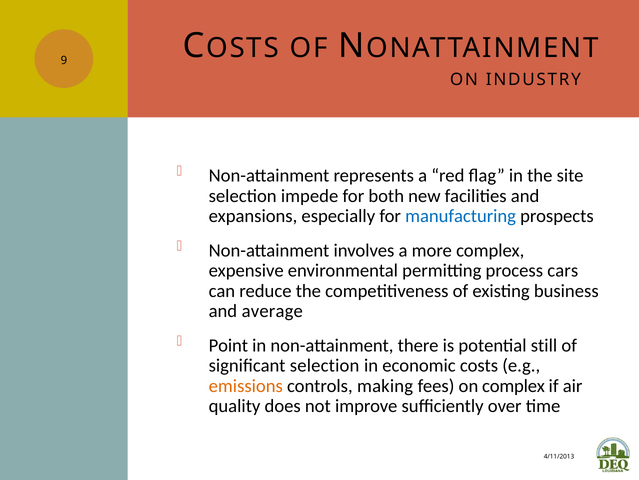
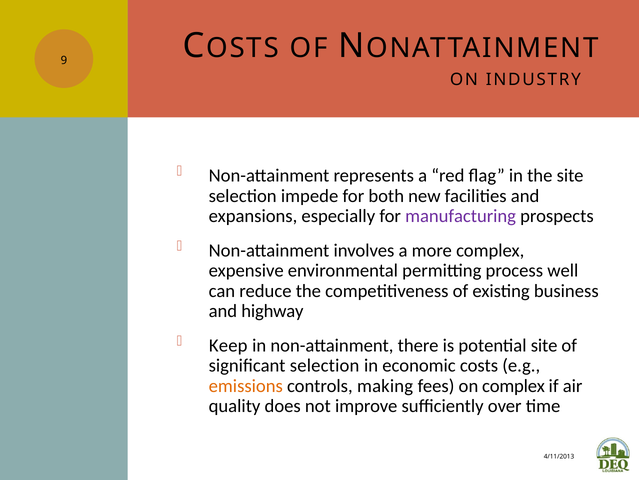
manufacturing colour: blue -> purple
cars: cars -> well
average: average -> highway
Point: Point -> Keep
potential still: still -> site
